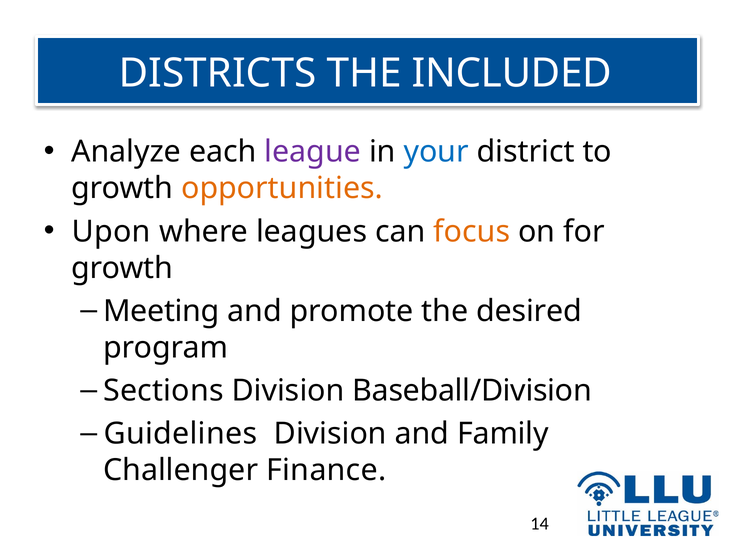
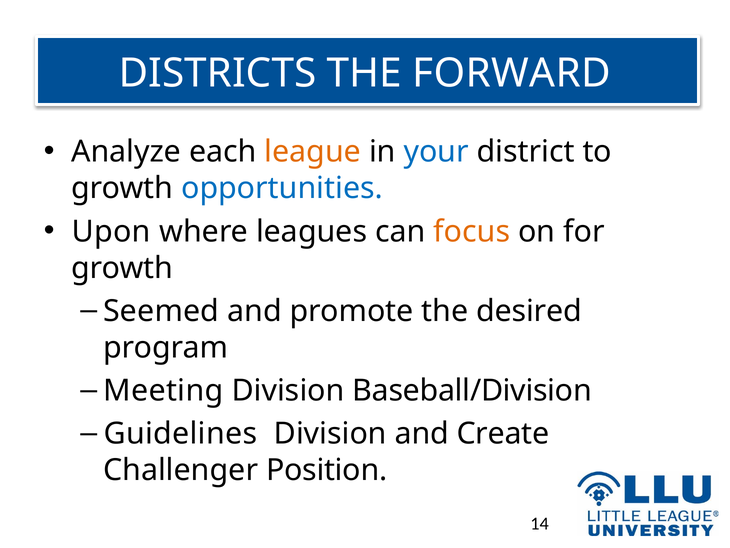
INCLUDED: INCLUDED -> FORWARD
league colour: purple -> orange
opportunities colour: orange -> blue
Meeting: Meeting -> Seemed
Sections: Sections -> Meeting
Family: Family -> Create
Finance: Finance -> Position
